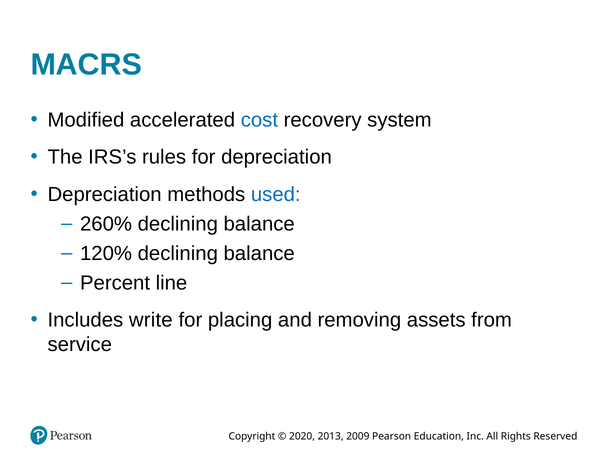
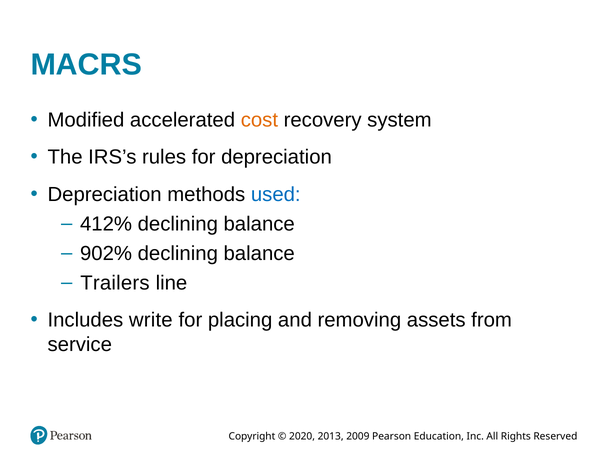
cost colour: blue -> orange
260%: 260% -> 412%
120%: 120% -> 902%
Percent: Percent -> Trailers
